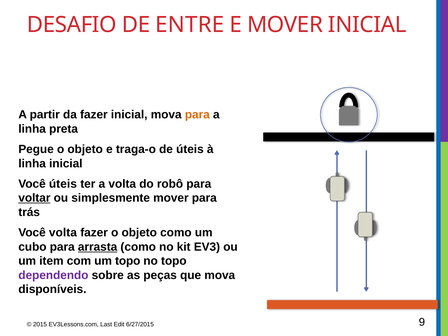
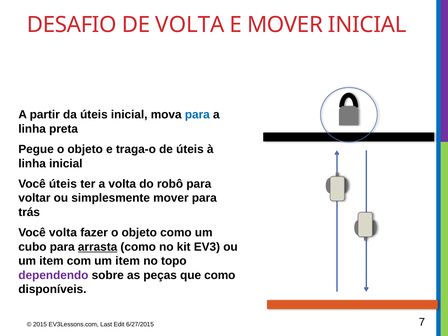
DE ENTRE: ENTRE -> VOLTA
da fazer: fazer -> úteis
para at (197, 115) colour: orange -> blue
voltar underline: present -> none
com um topo: topo -> item
que mova: mova -> como
9: 9 -> 7
